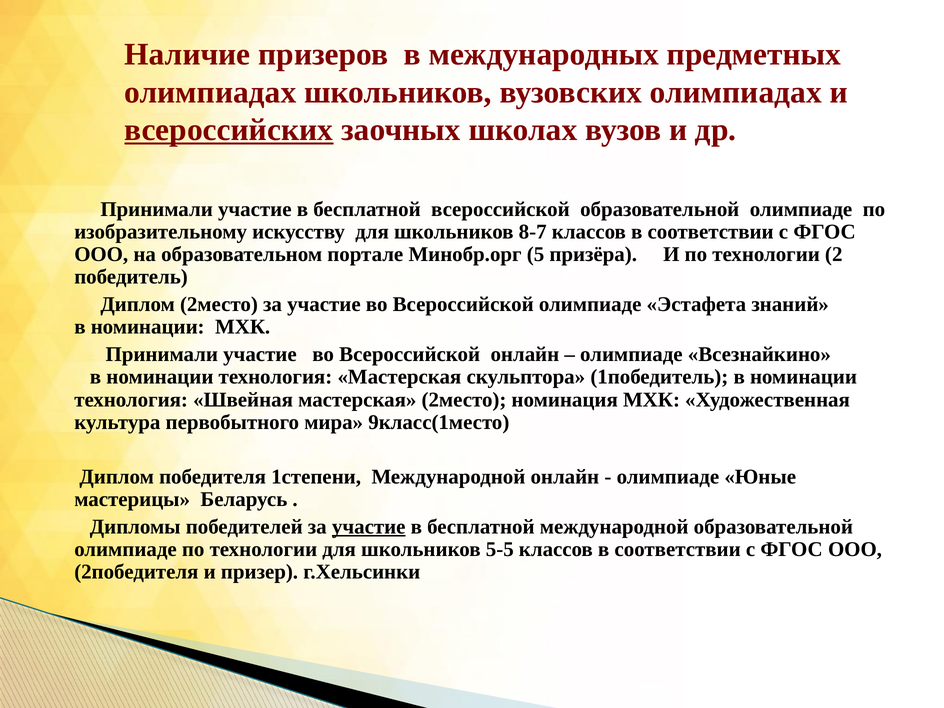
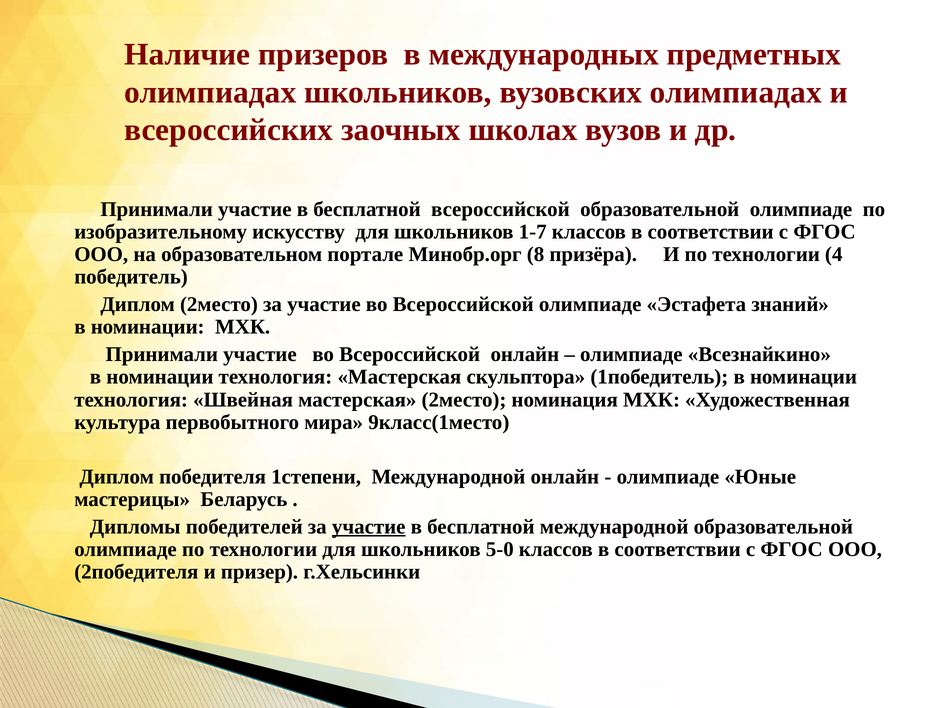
всероссийских underline: present -> none
8-7: 8-7 -> 1-7
5: 5 -> 8
2: 2 -> 4
5-5: 5-5 -> 5-0
